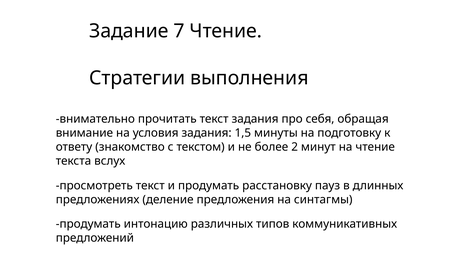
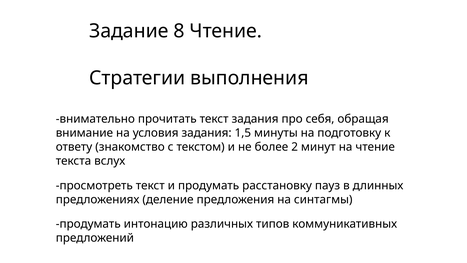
7: 7 -> 8
